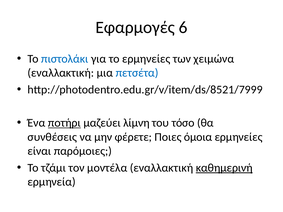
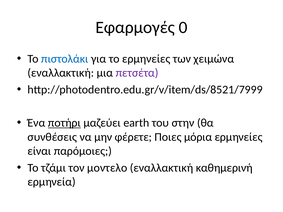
6: 6 -> 0
πετσέτα colour: blue -> purple
λίμνη: λίμνη -> earth
τόσο: τόσο -> στην
όμοια: όμοια -> μόρια
μοντέλα: μοντέλα -> μοντελο
καθημερινή underline: present -> none
